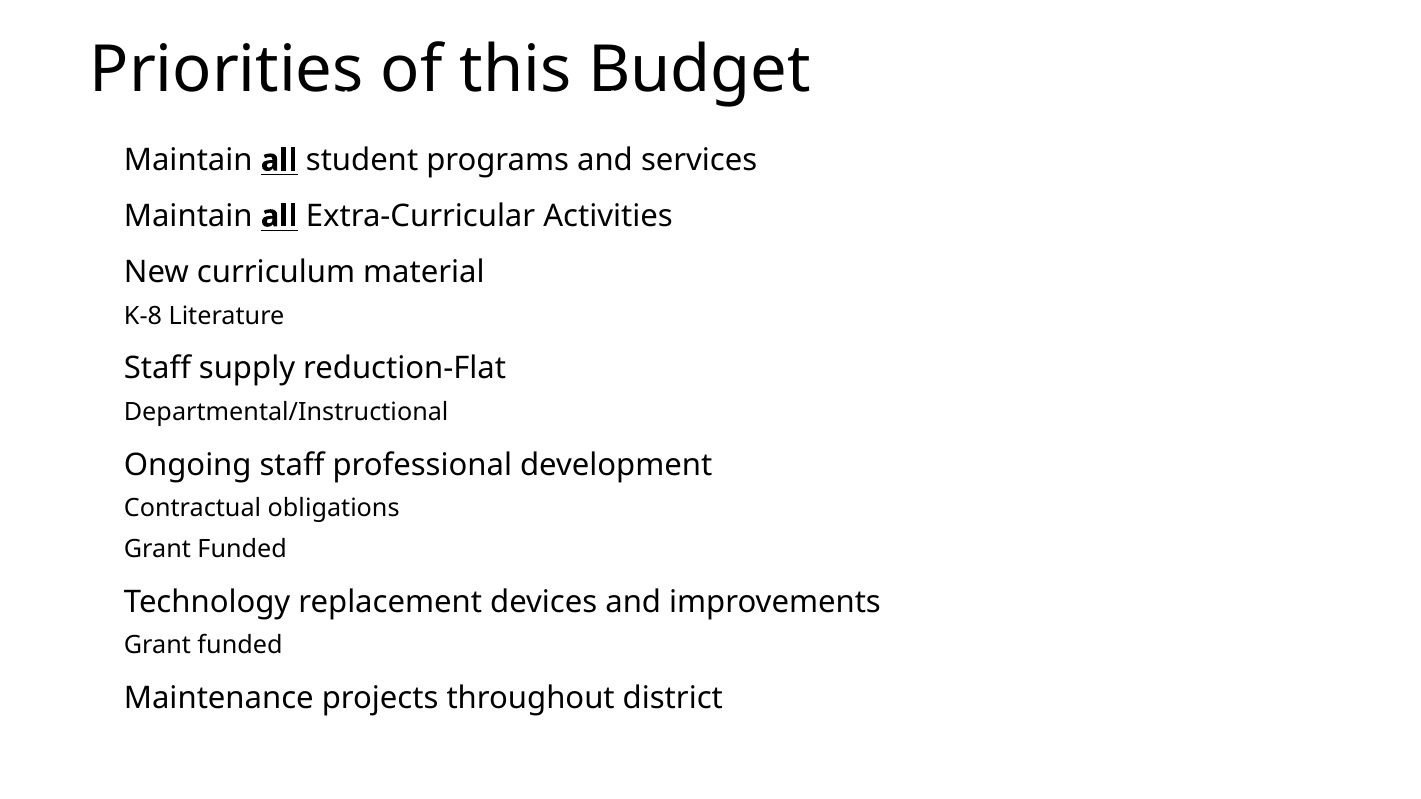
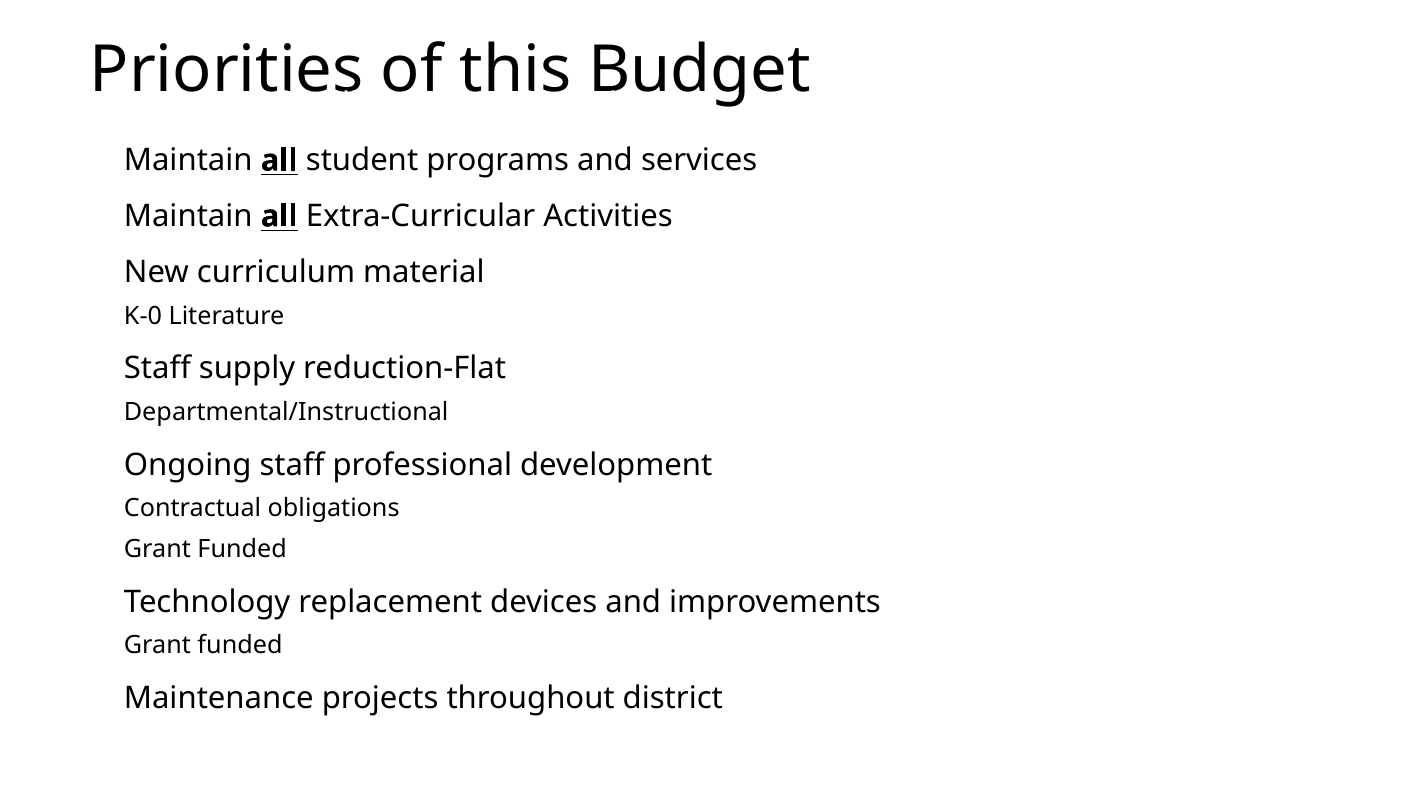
K-8: K-8 -> K-0
